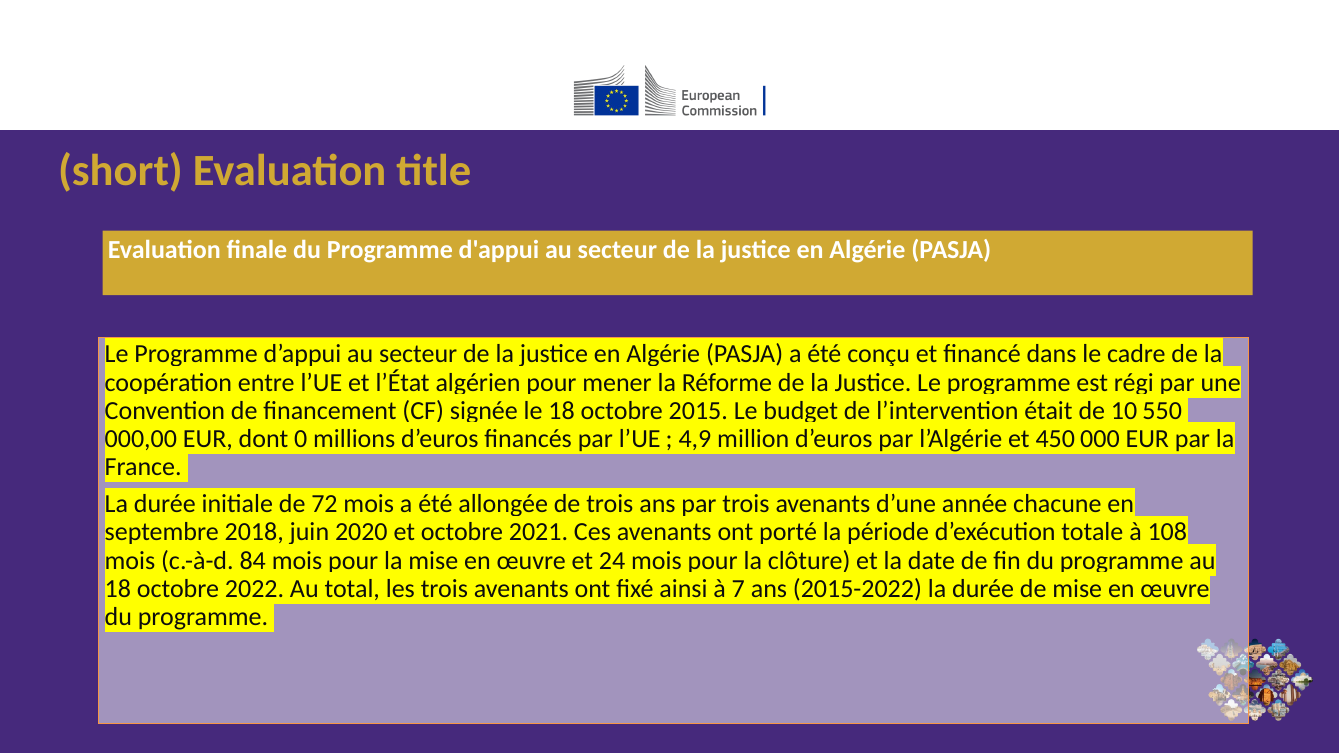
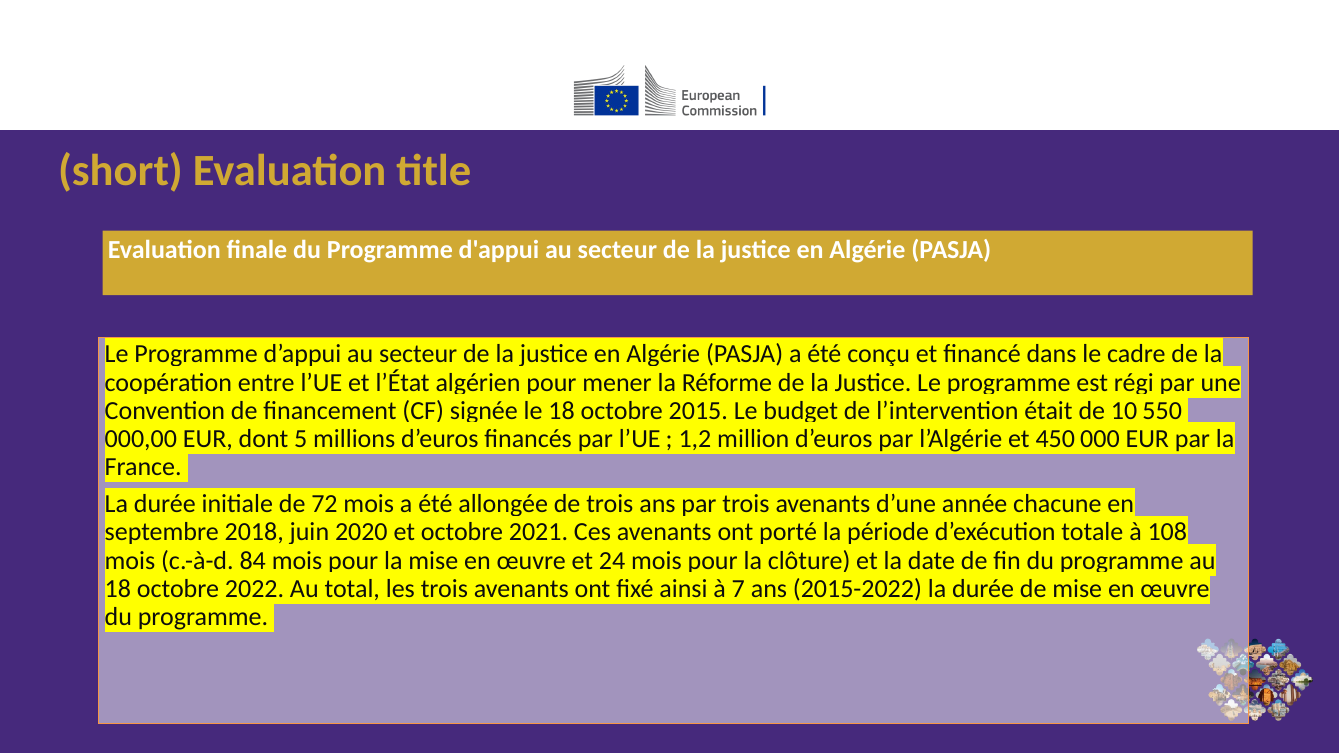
0: 0 -> 5
4,9: 4,9 -> 1,2
